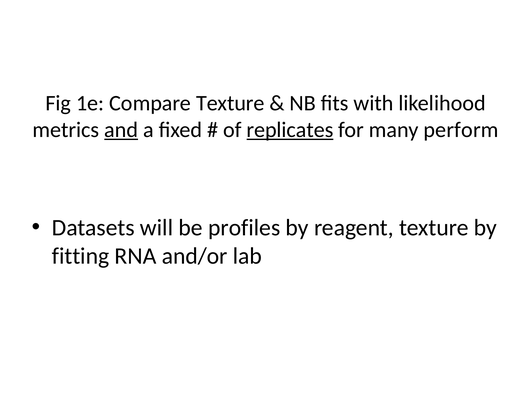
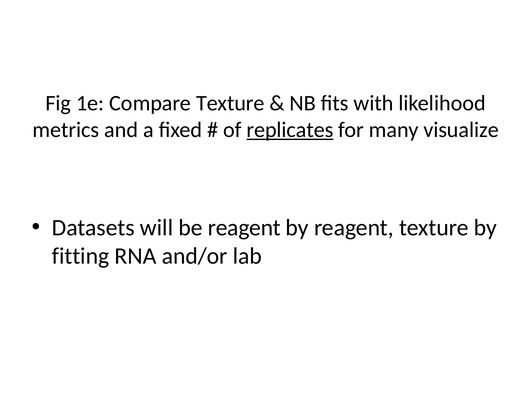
and underline: present -> none
perform: perform -> visualize
be profiles: profiles -> reagent
